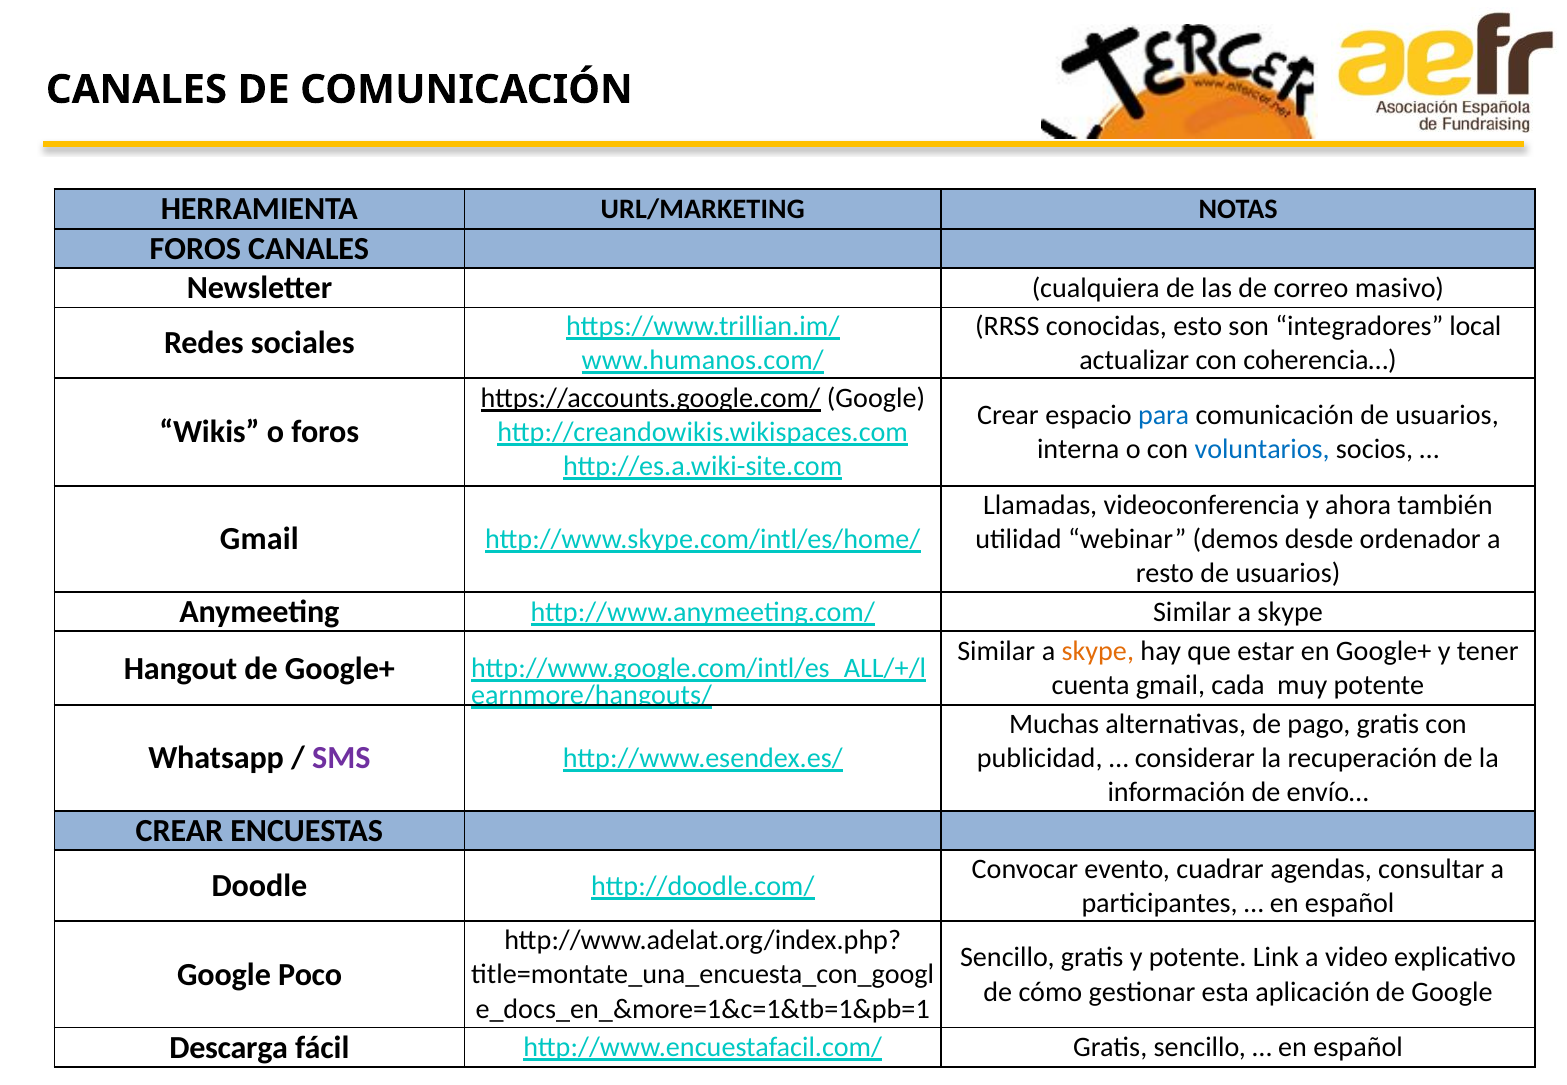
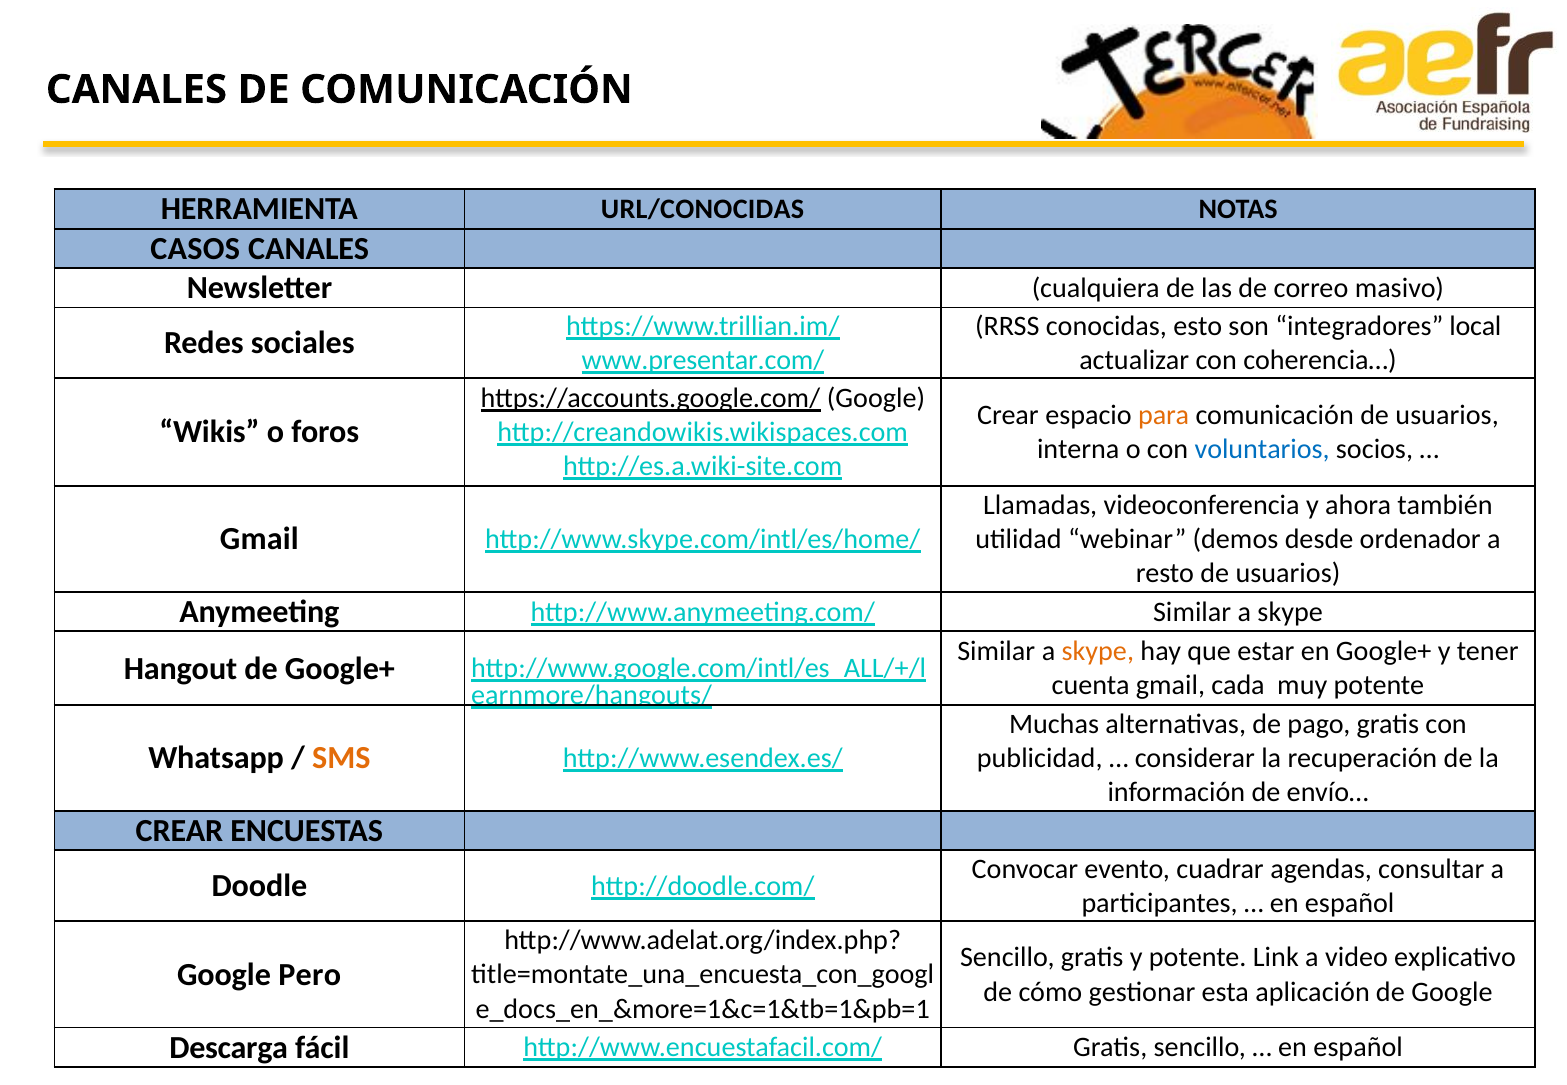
URL/MARKETING: URL/MARKETING -> URL/CONOCIDAS
FOROS at (195, 249): FOROS -> CASOS
www.humanos.com/: www.humanos.com/ -> www.presentar.com/
para colour: blue -> orange
SMS colour: purple -> orange
Poco: Poco -> Pero
